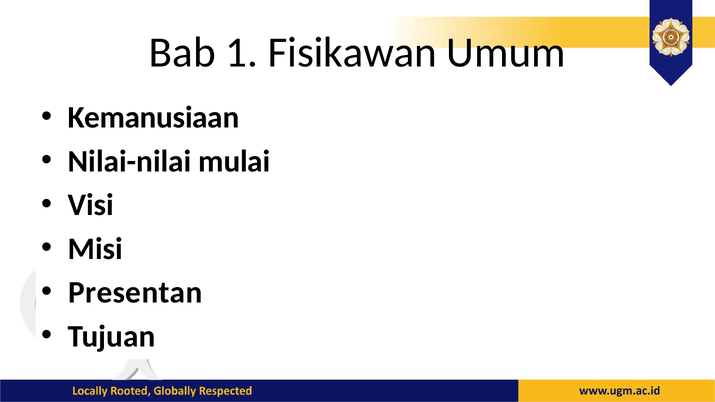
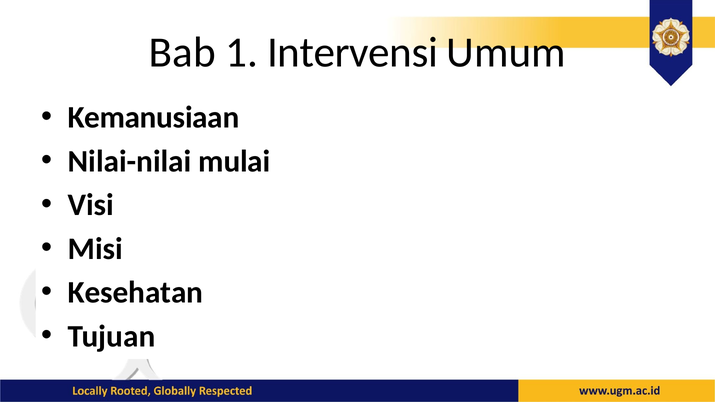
Fisikawan: Fisikawan -> Intervensi
Presentan: Presentan -> Kesehatan
